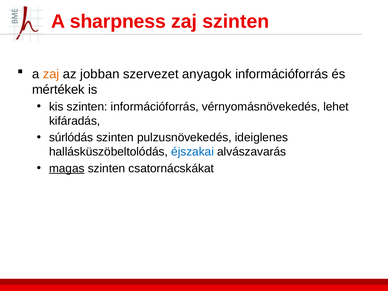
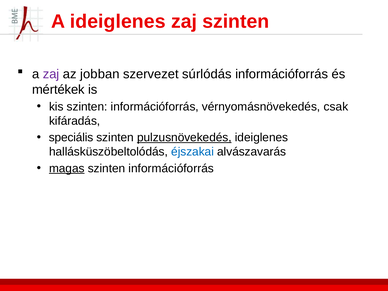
A sharpness: sharpness -> ideiglenes
zaj at (51, 74) colour: orange -> purple
anyagok: anyagok -> súrlódás
lehet: lehet -> csak
súrlódás: súrlódás -> speciális
pulzusnövekedés underline: none -> present
csatornácskákat at (171, 168): csatornácskákat -> információforrás
